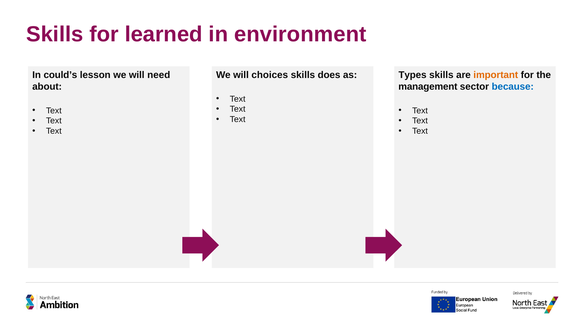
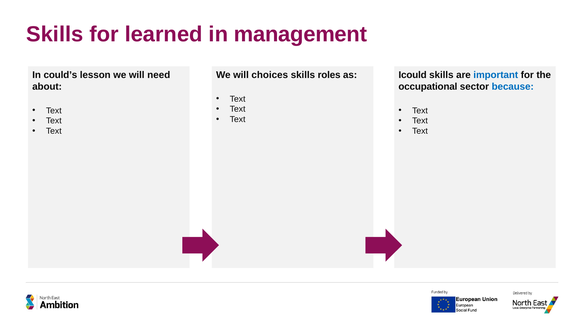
environment: environment -> management
does: does -> roles
Types: Types -> Icould
important colour: orange -> blue
management: management -> occupational
